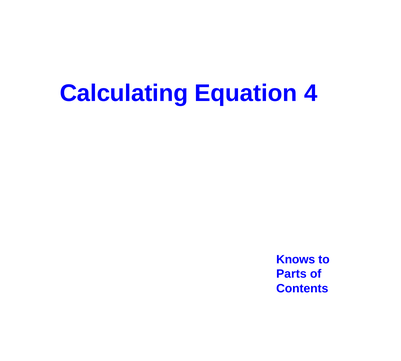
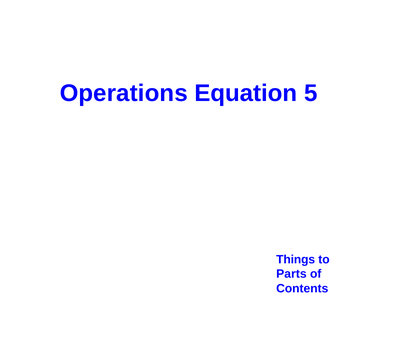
Calculating: Calculating -> Operations
4: 4 -> 5
Knows: Knows -> Things
